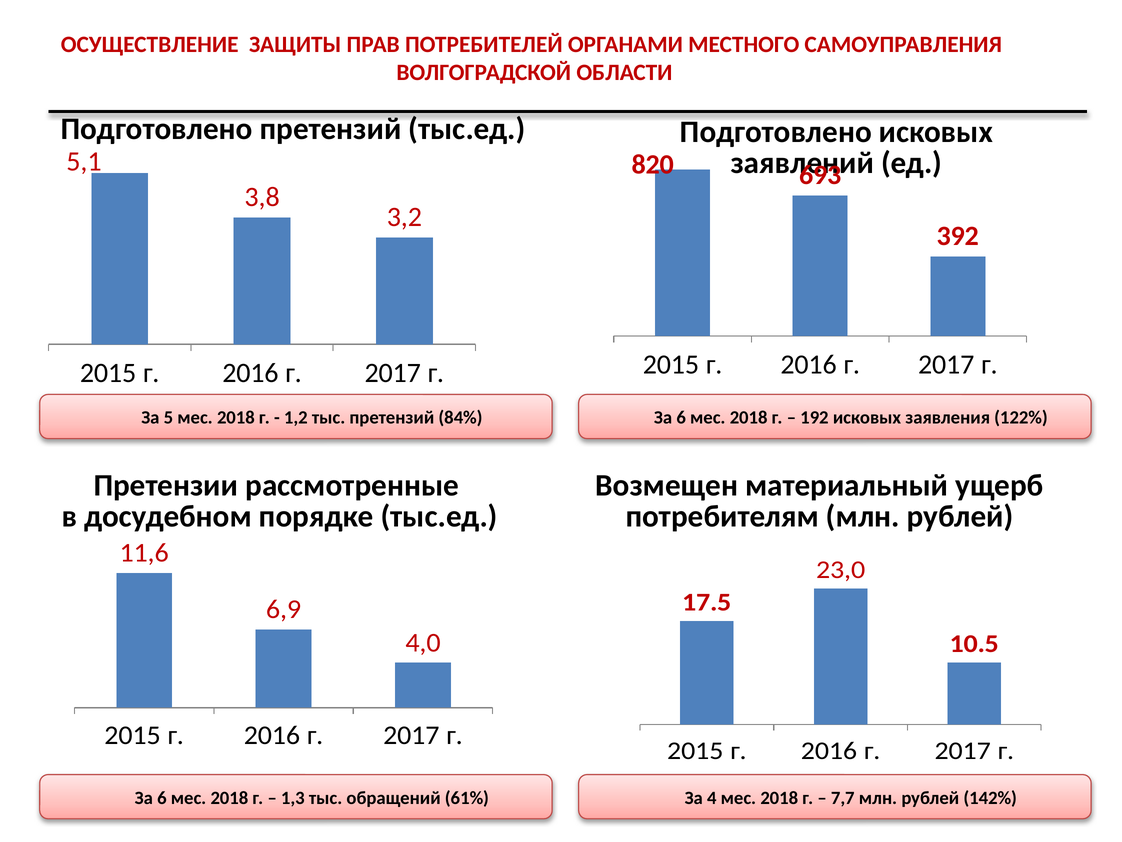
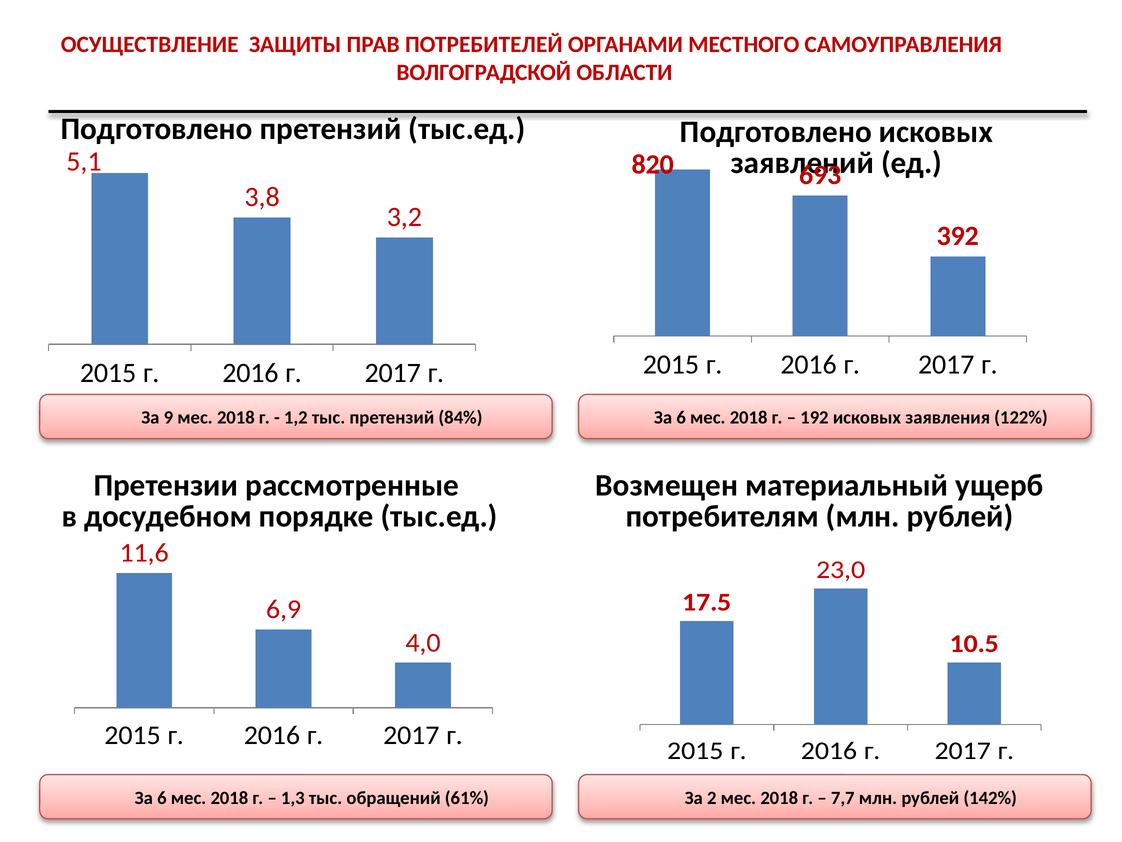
5: 5 -> 9
4: 4 -> 2
